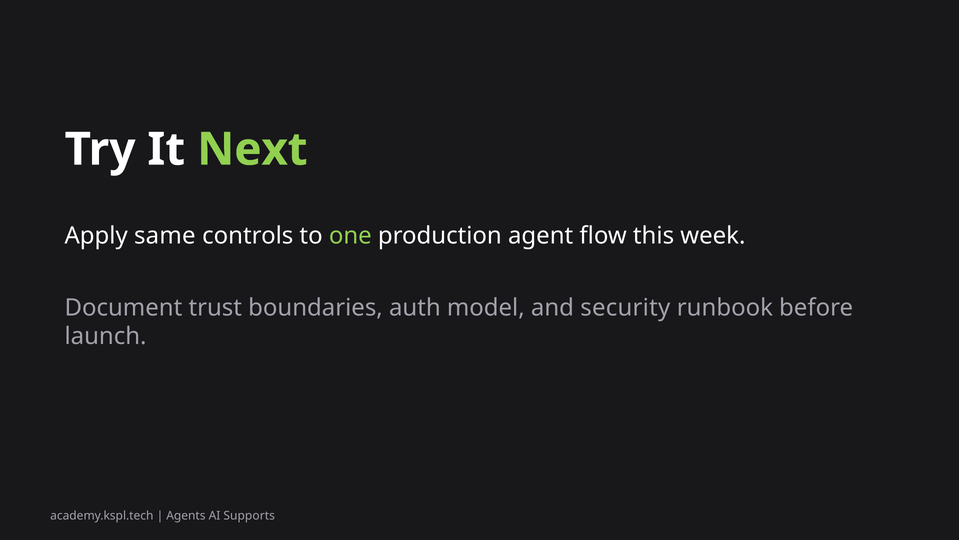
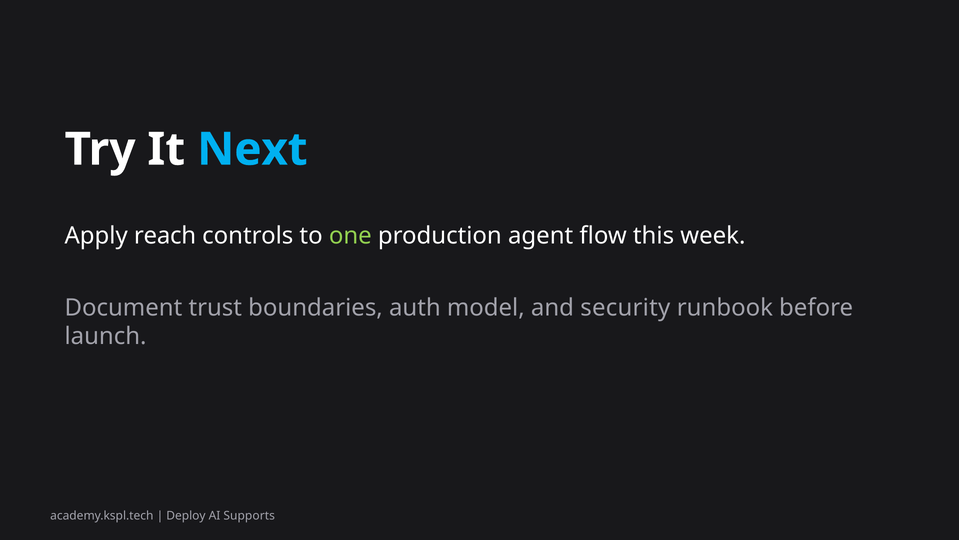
Next colour: light green -> light blue
same: same -> reach
Agents: Agents -> Deploy
